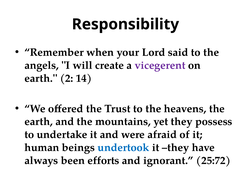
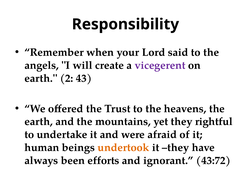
14: 14 -> 43
possess: possess -> rightful
undertook colour: blue -> orange
25:72: 25:72 -> 43:72
